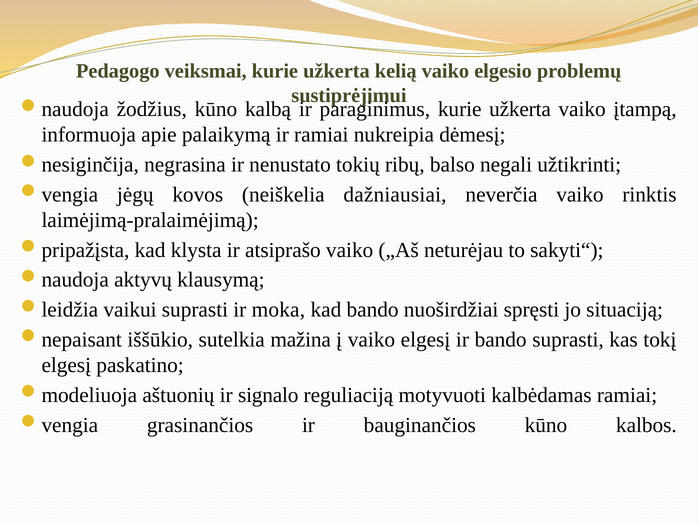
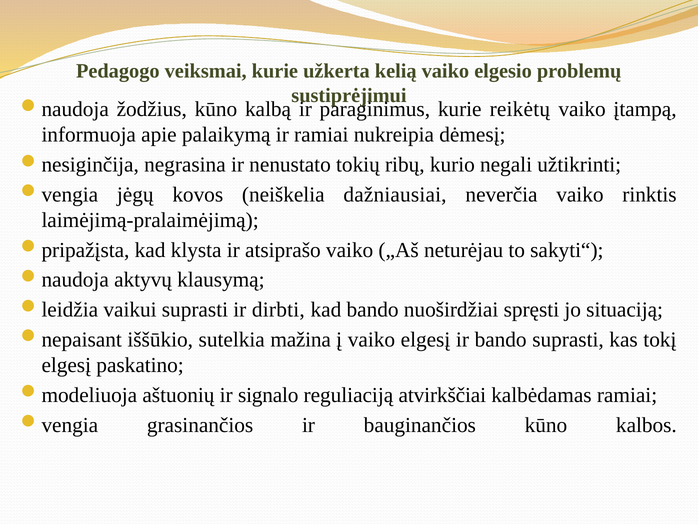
paraginimus kurie užkerta: užkerta -> reikėtų
balso: balso -> kurio
moka: moka -> dirbti
motyvuoti: motyvuoti -> atvirkščiai
